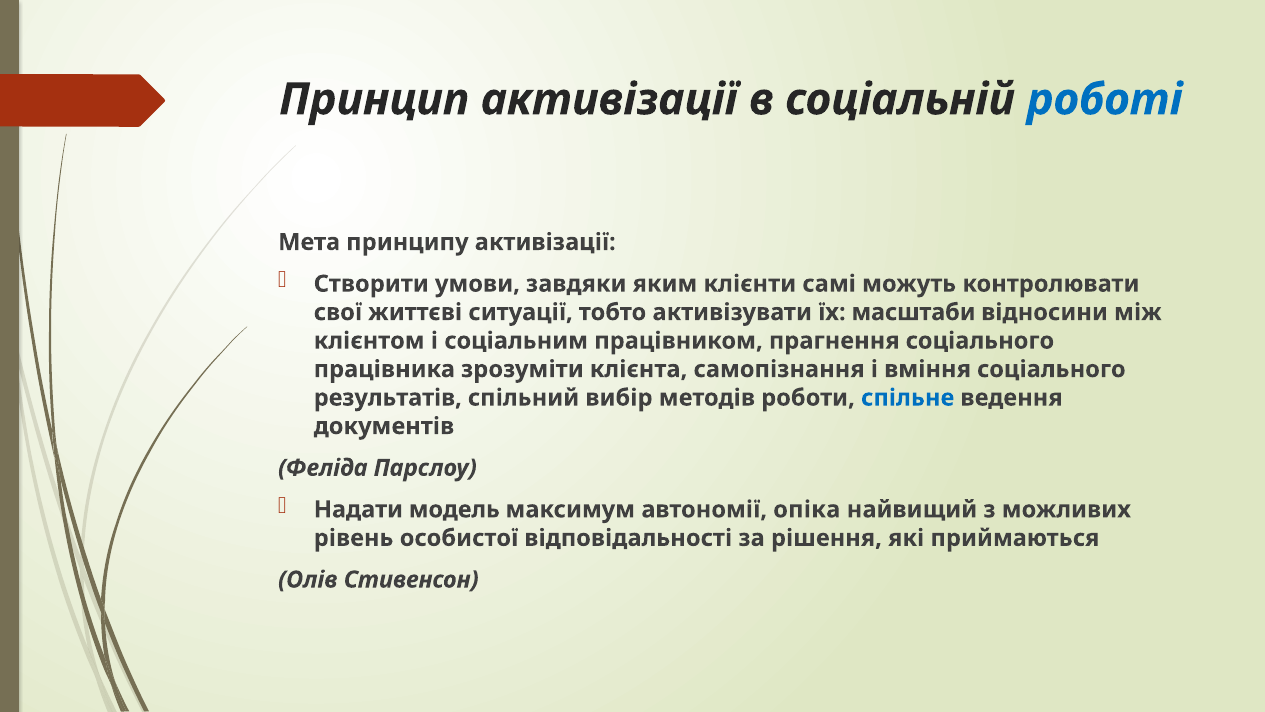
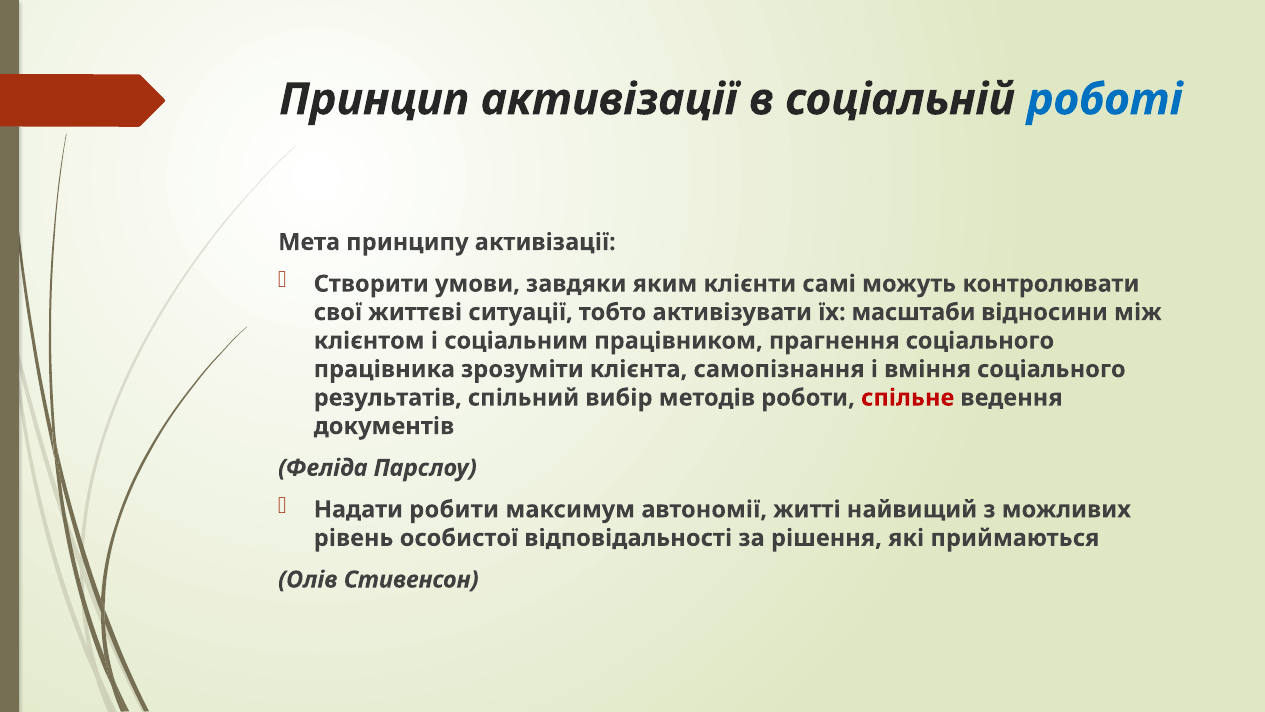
спільне colour: blue -> red
модель: модель -> робити
опіка: опіка -> житті
